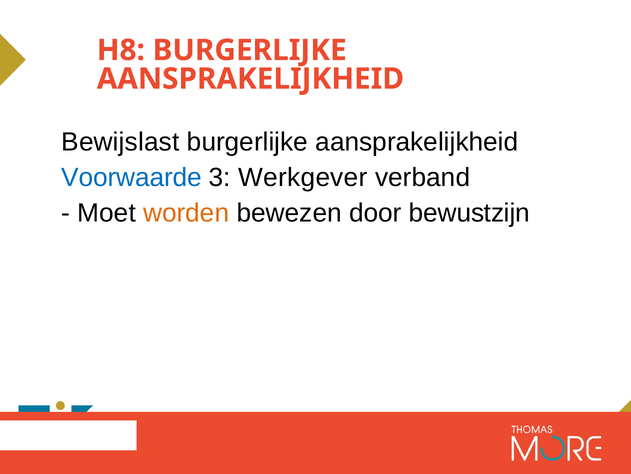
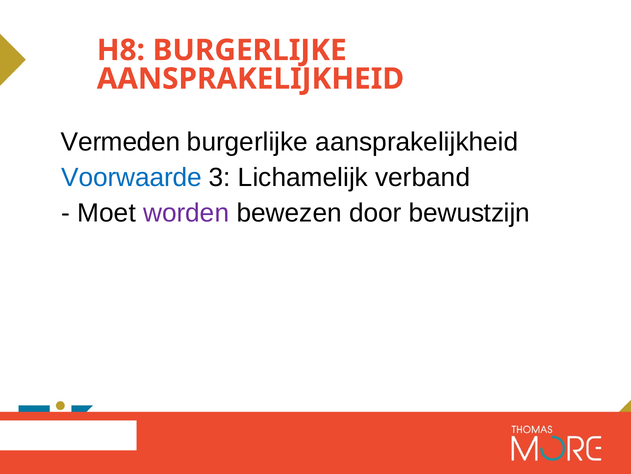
Bewijslast: Bewijslast -> Vermeden
Werkgever: Werkgever -> Lichamelijk
worden colour: orange -> purple
